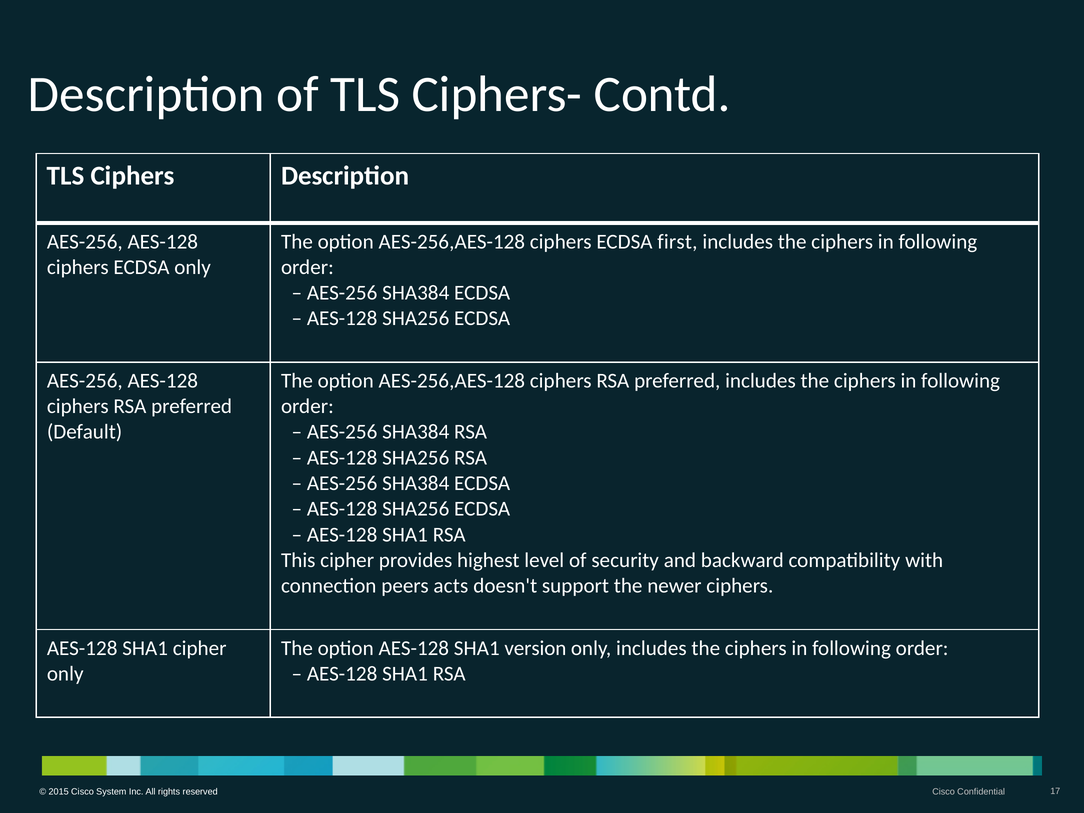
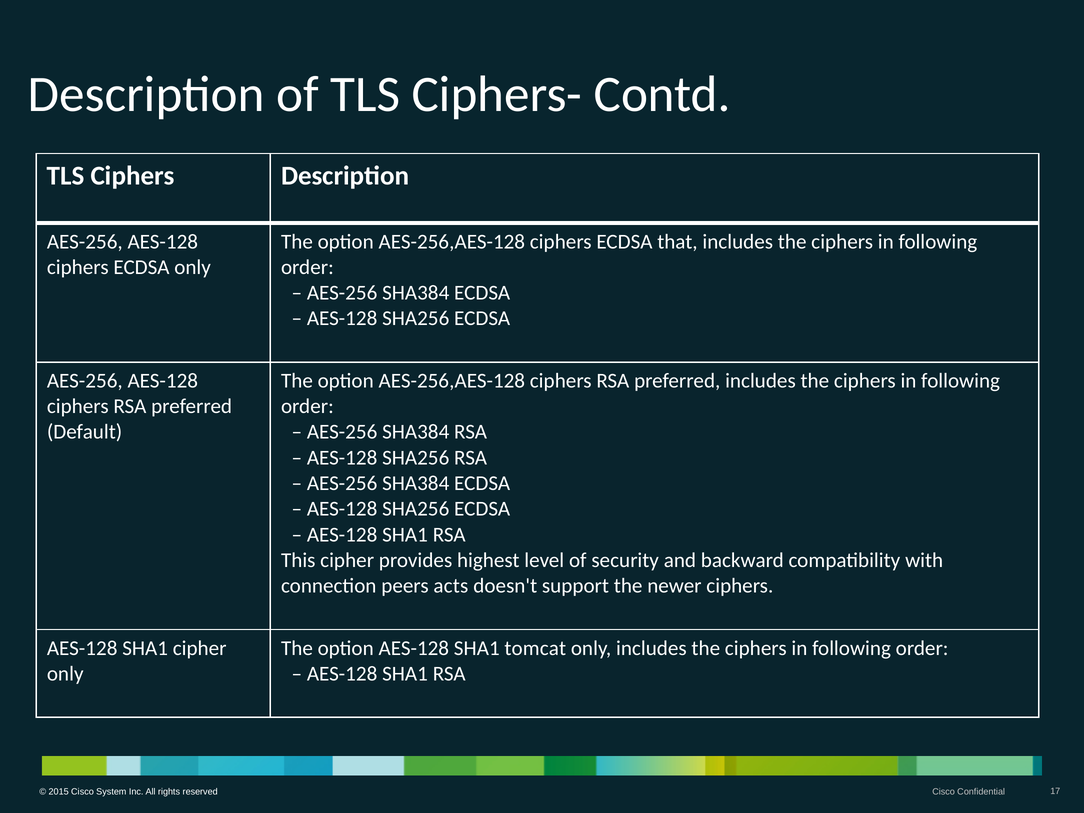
first: first -> that
version: version -> tomcat
